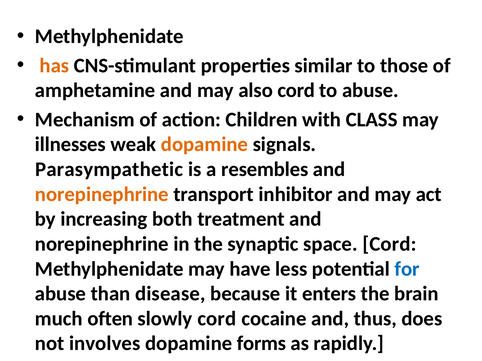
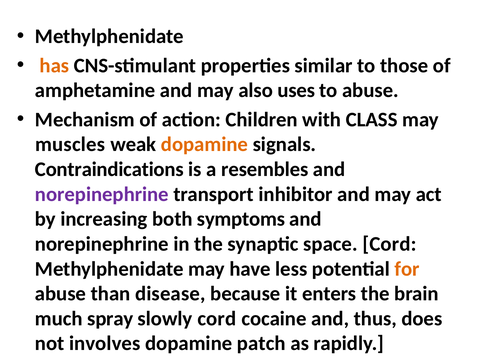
also cord: cord -> uses
illnesses: illnesses -> muscles
Parasympathetic: Parasympathetic -> Contraindications
norepinephrine at (102, 194) colour: orange -> purple
treatment: treatment -> symptoms
for colour: blue -> orange
often: often -> spray
forms: forms -> patch
